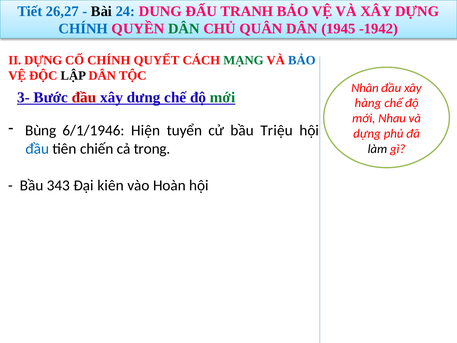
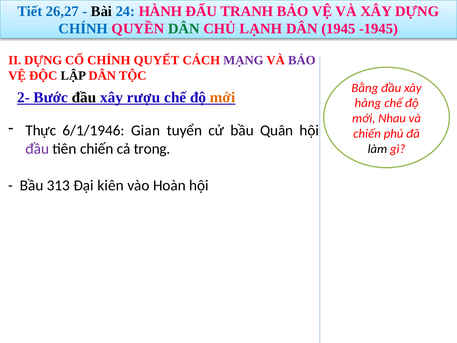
DUNG: DUNG -> HÀNH
QUÂN: QUÂN -> LẠNH
-1942: -1942 -> -1945
MẠNG colour: green -> purple
BẢO at (302, 60) colour: blue -> purple
Nhân: Nhân -> Bằng
3-: 3- -> 2-
đầu at (84, 97) colour: red -> black
dưng: dưng -> rượu
mới at (223, 97) colour: green -> orange
Bùng: Bùng -> Thực
Hiện: Hiện -> Gian
Triệu: Triệu -> Quân
dựng at (367, 133): dựng -> chiến
đầu at (37, 149) colour: blue -> purple
343: 343 -> 313
